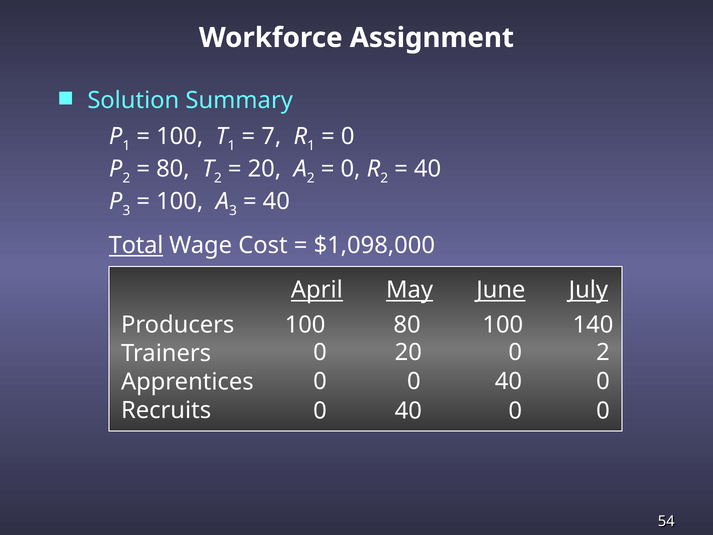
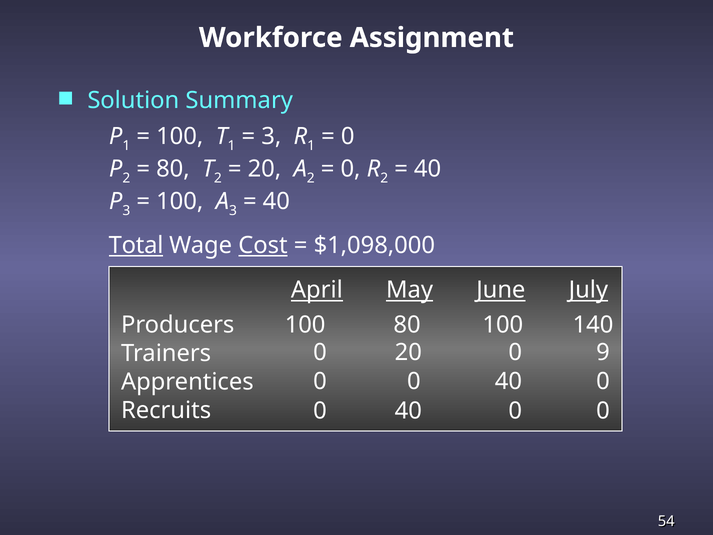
7 at (271, 136): 7 -> 3
Cost underline: none -> present
0 2: 2 -> 9
